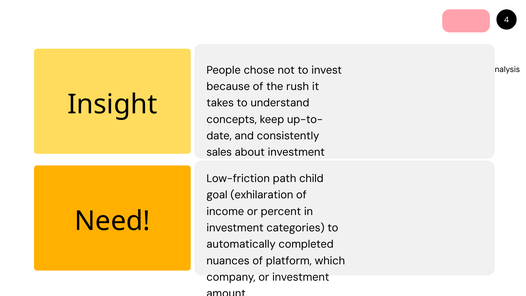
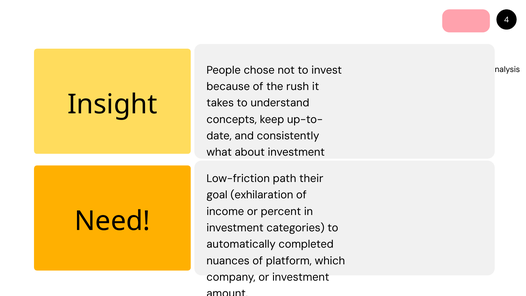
sales: sales -> what
child: child -> their
